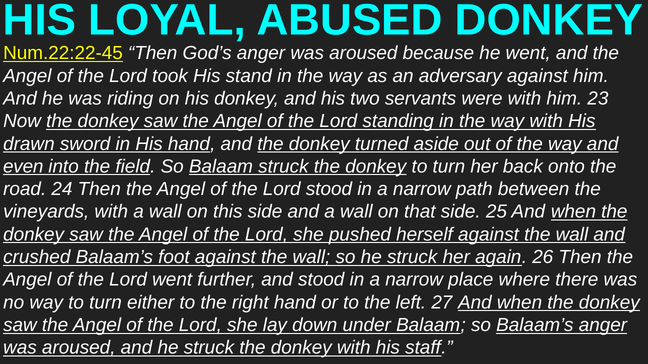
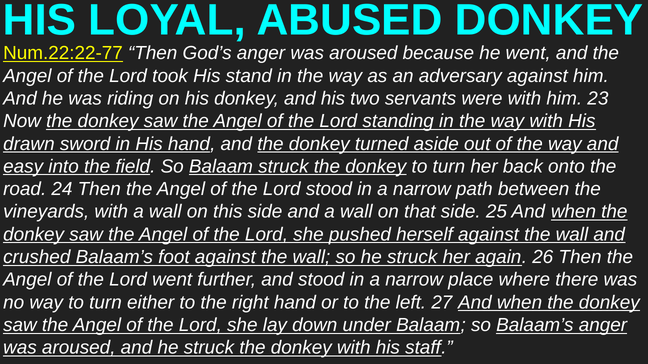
Num.22:22-45: Num.22:22-45 -> Num.22:22-77
even: even -> easy
